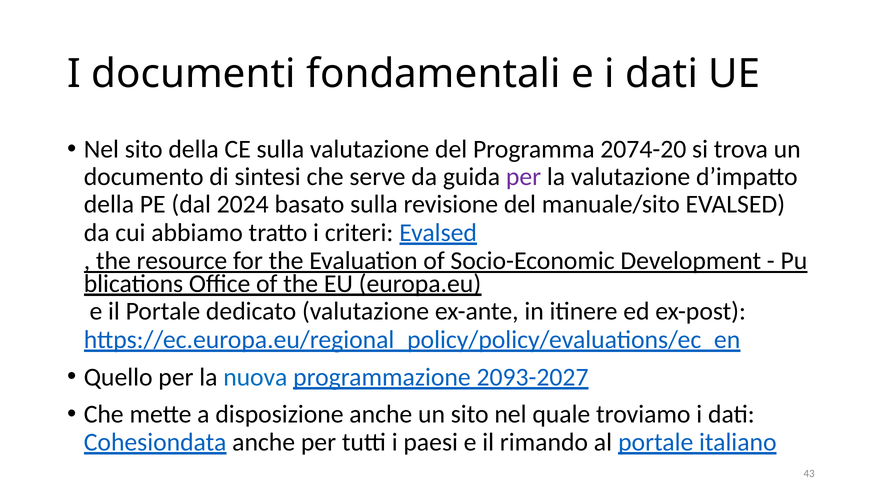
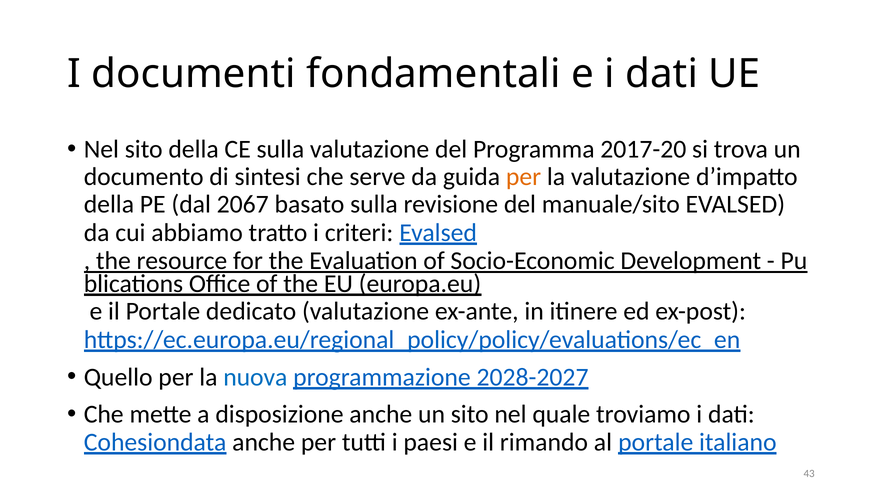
2074-20: 2074-20 -> 2017-20
per at (524, 177) colour: purple -> orange
2024: 2024 -> 2067
2093-2027: 2093-2027 -> 2028-2027
